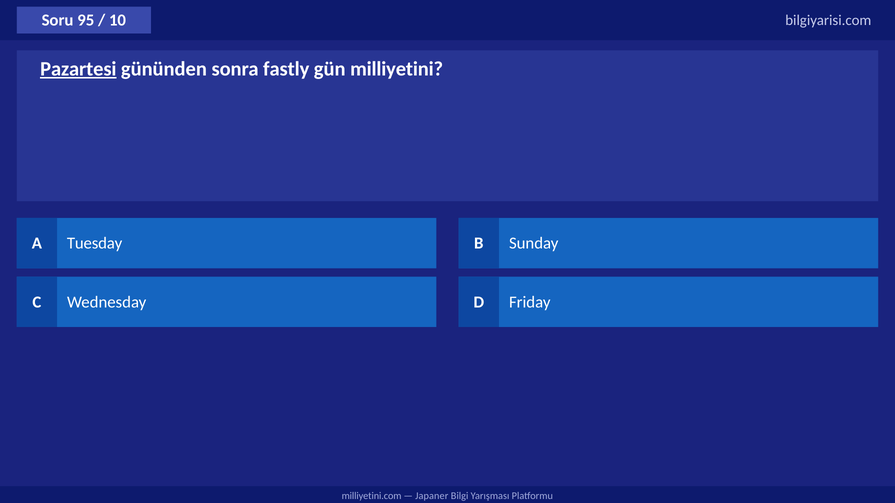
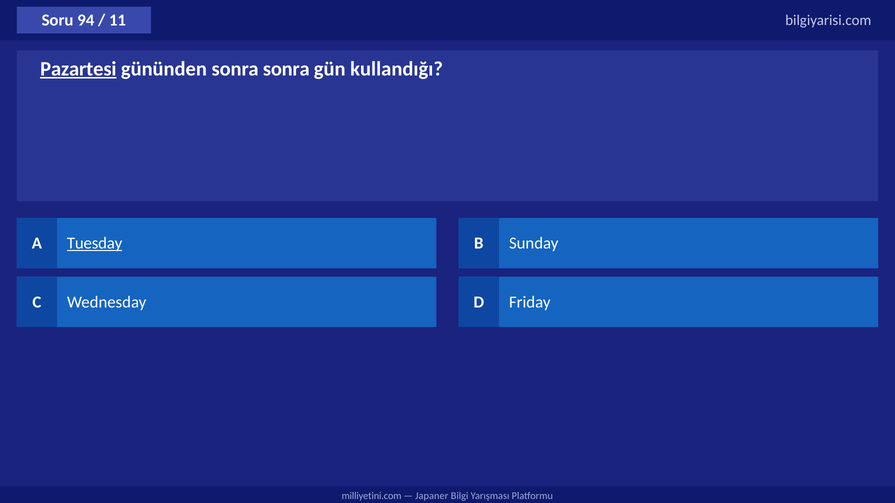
95: 95 -> 94
10: 10 -> 11
sonra fastly: fastly -> sonra
milliyetini: milliyetini -> kullandığı
Tuesday underline: none -> present
